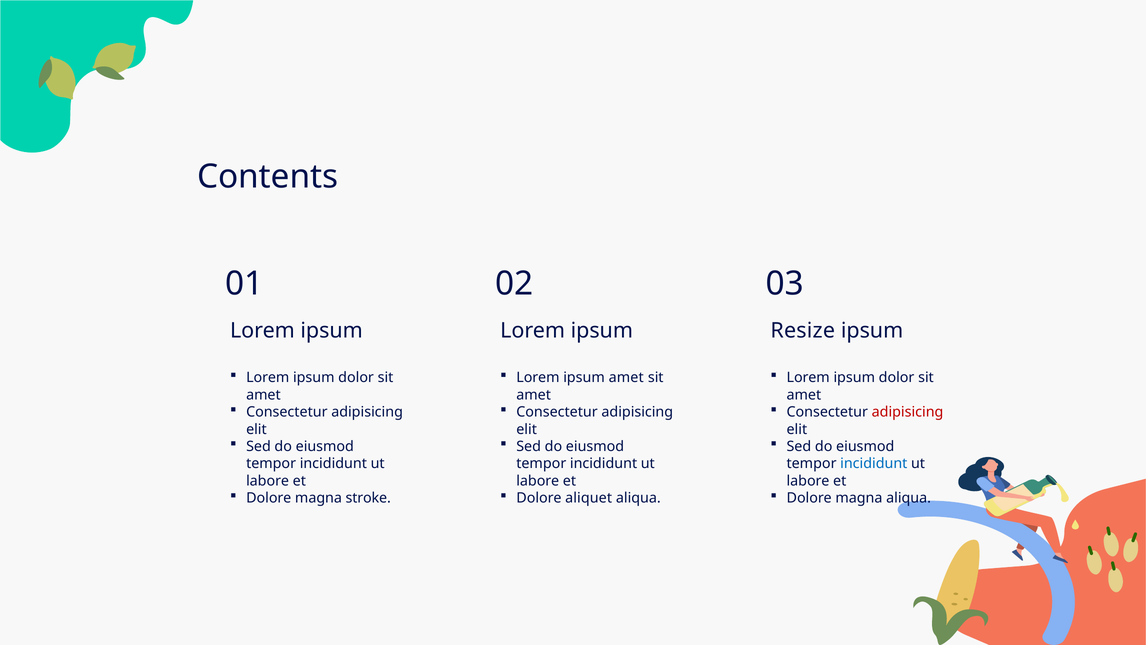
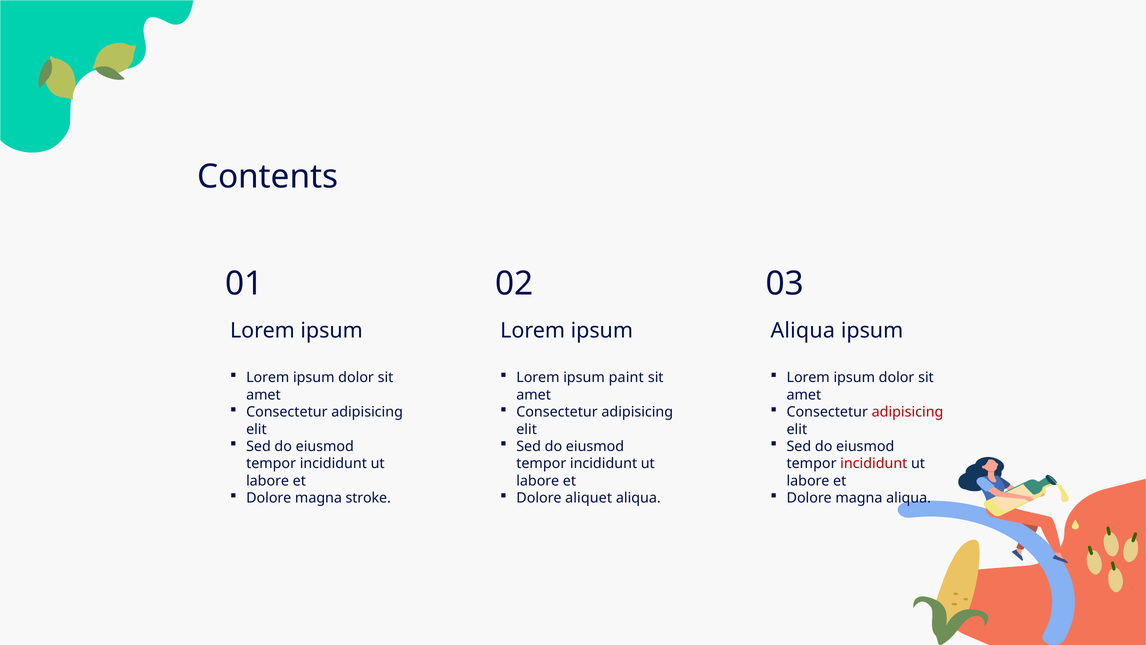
Resize at (803, 331): Resize -> Aliqua
ipsum amet: amet -> paint
incididunt at (874, 463) colour: blue -> red
